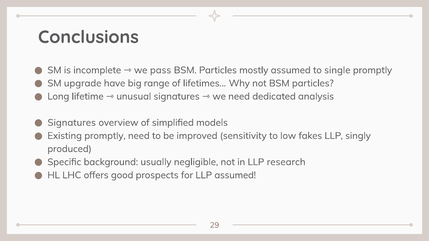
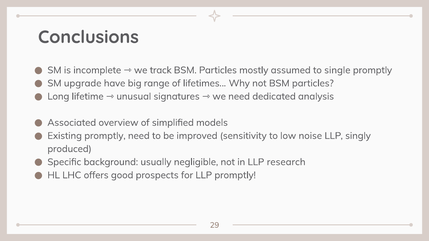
pass: pass -> track
Signatures at (72, 123): Signatures -> Associated
fakes: fakes -> noise
LLP assumed: assumed -> promptly
